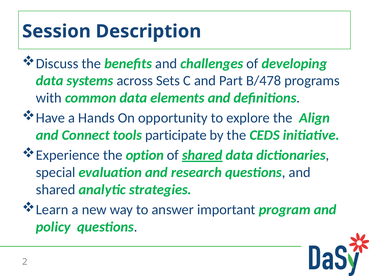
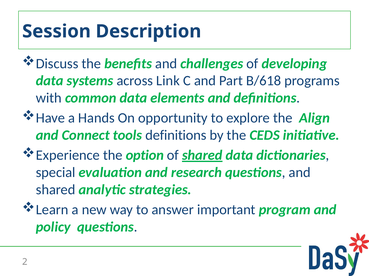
Sets: Sets -> Link
B/478: B/478 -> B/618
tools participate: participate -> definitions
